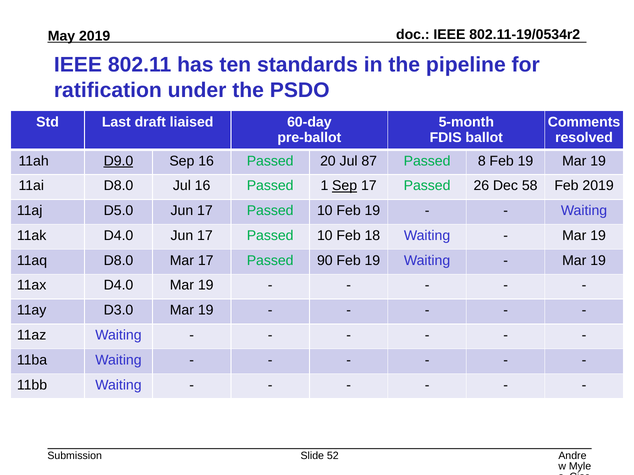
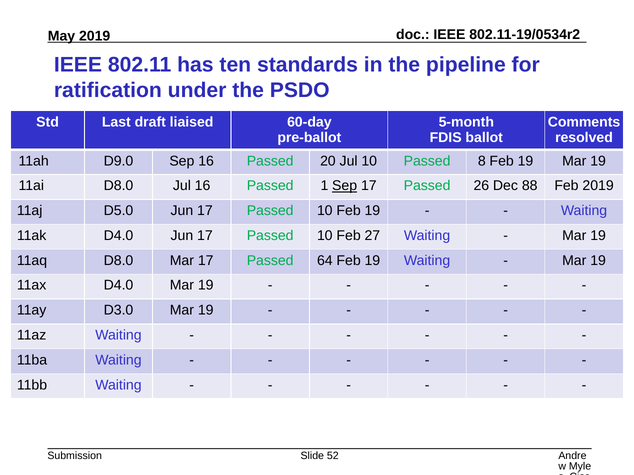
D9.0 underline: present -> none
Jul 87: 87 -> 10
58: 58 -> 88
18: 18 -> 27
90: 90 -> 64
